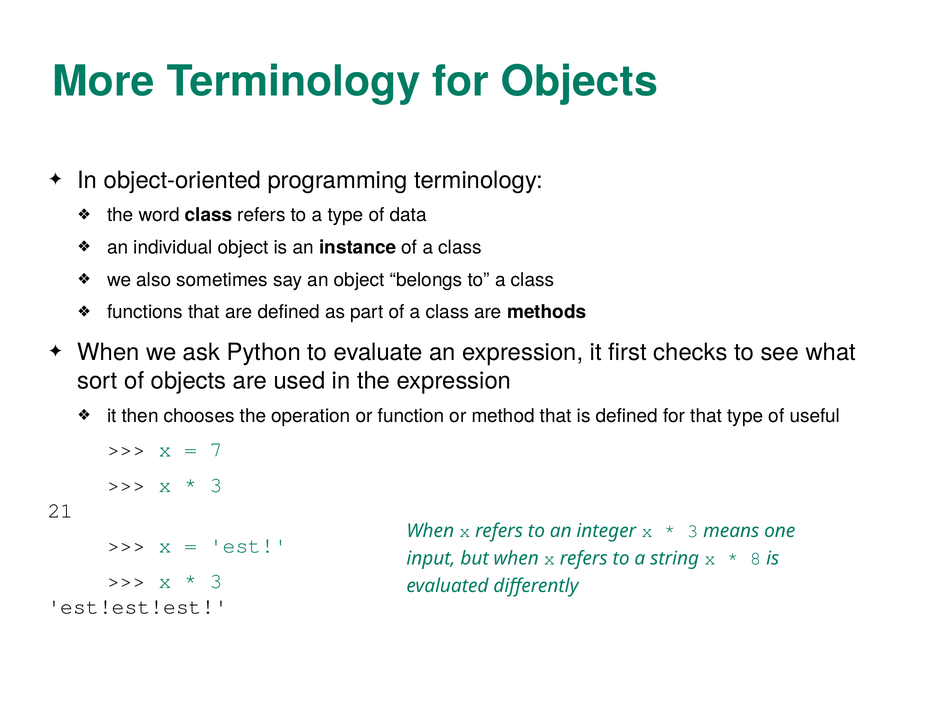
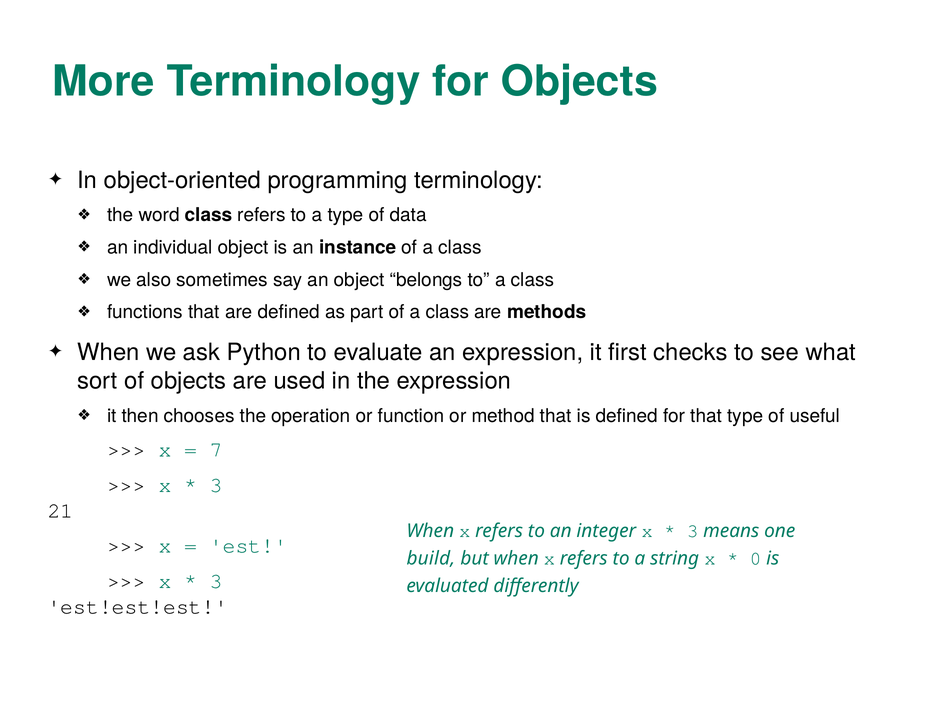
input: input -> build
8: 8 -> 0
